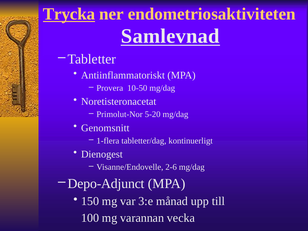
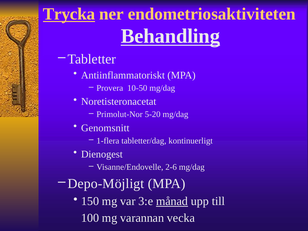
Samlevnad: Samlevnad -> Behandling
Depo-Adjunct: Depo-Adjunct -> Depo-Möjligt
månad underline: none -> present
